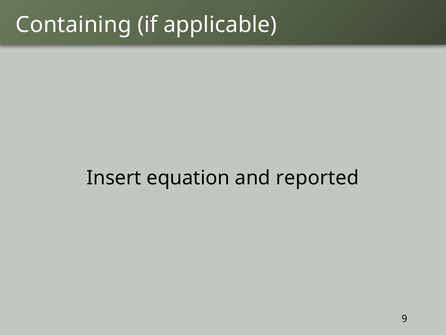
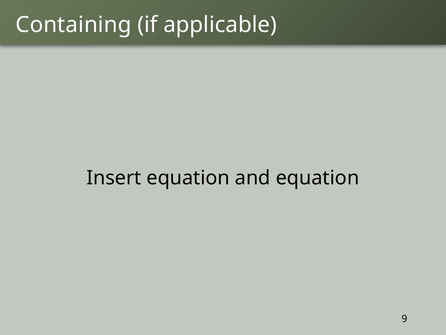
and reported: reported -> equation
